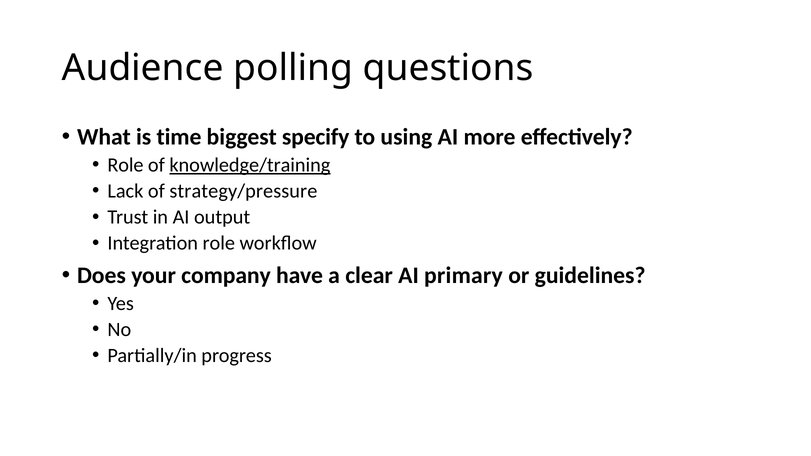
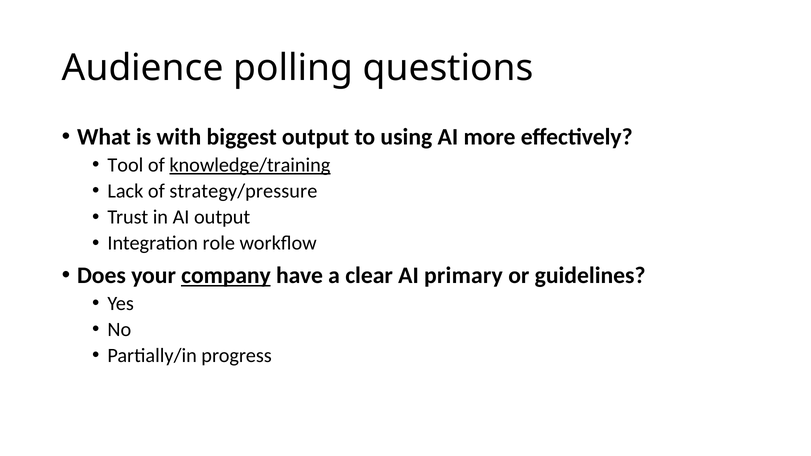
time: time -> with
biggest specify: specify -> output
Role at (125, 165): Role -> Tool
company underline: none -> present
